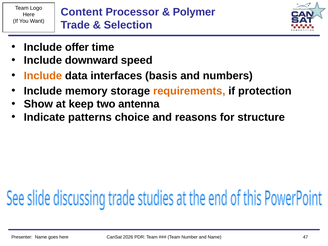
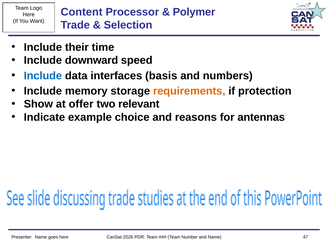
offer: offer -> their
Include at (43, 76) colour: orange -> blue
keep: keep -> offer
antenna: antenna -> relevant
patterns: patterns -> example
structure: structure -> antennas
